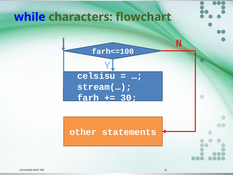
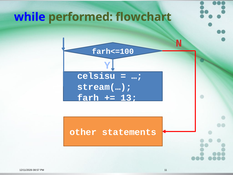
characters: characters -> performed
30: 30 -> 13
